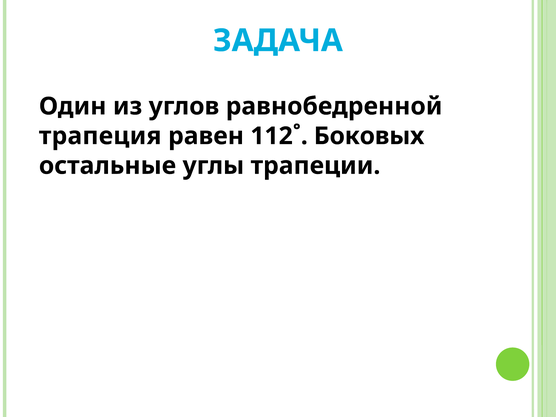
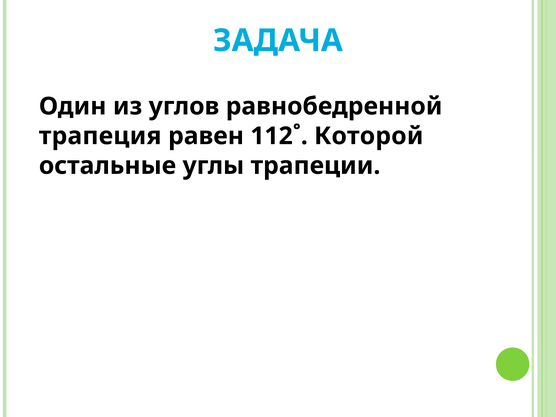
Боковых: Боковых -> Которой
